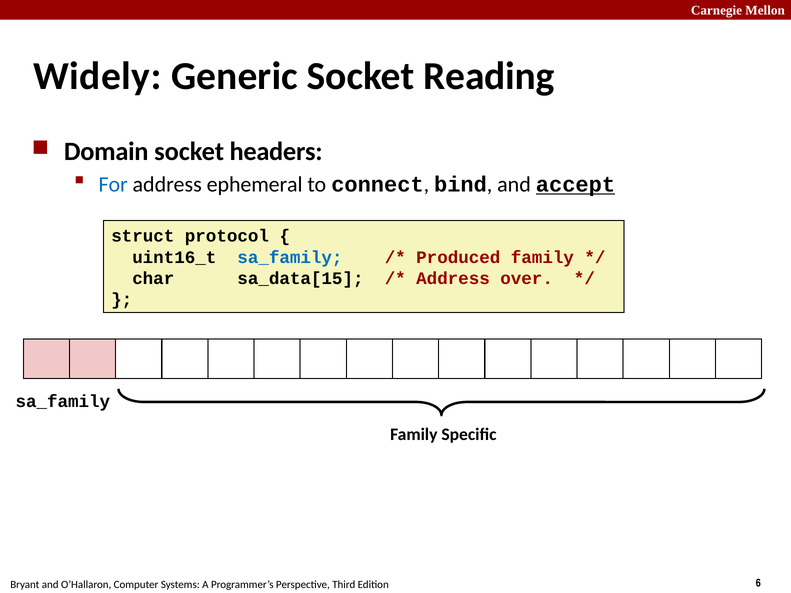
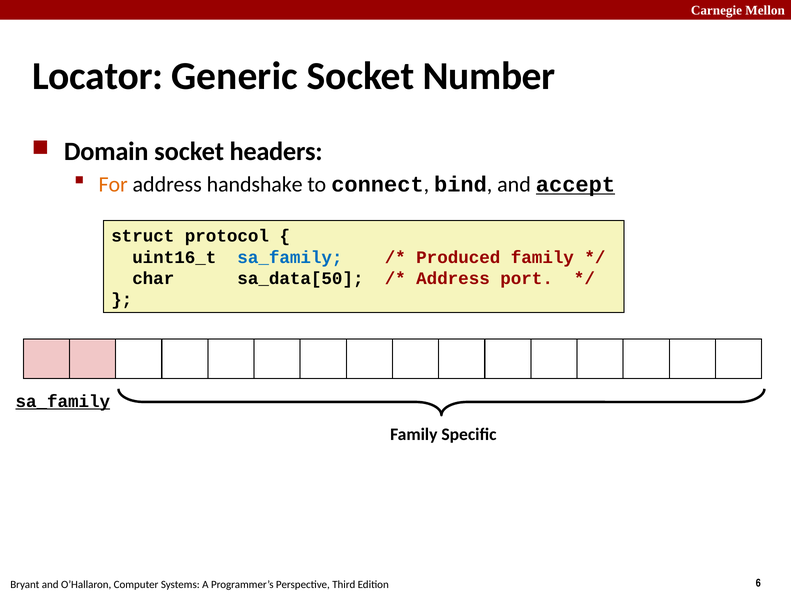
Widely: Widely -> Locator
Reading: Reading -> Number
For colour: blue -> orange
ephemeral: ephemeral -> handshake
sa_data[15: sa_data[15 -> sa_data[50
over: over -> port
sa_family at (63, 402) underline: none -> present
